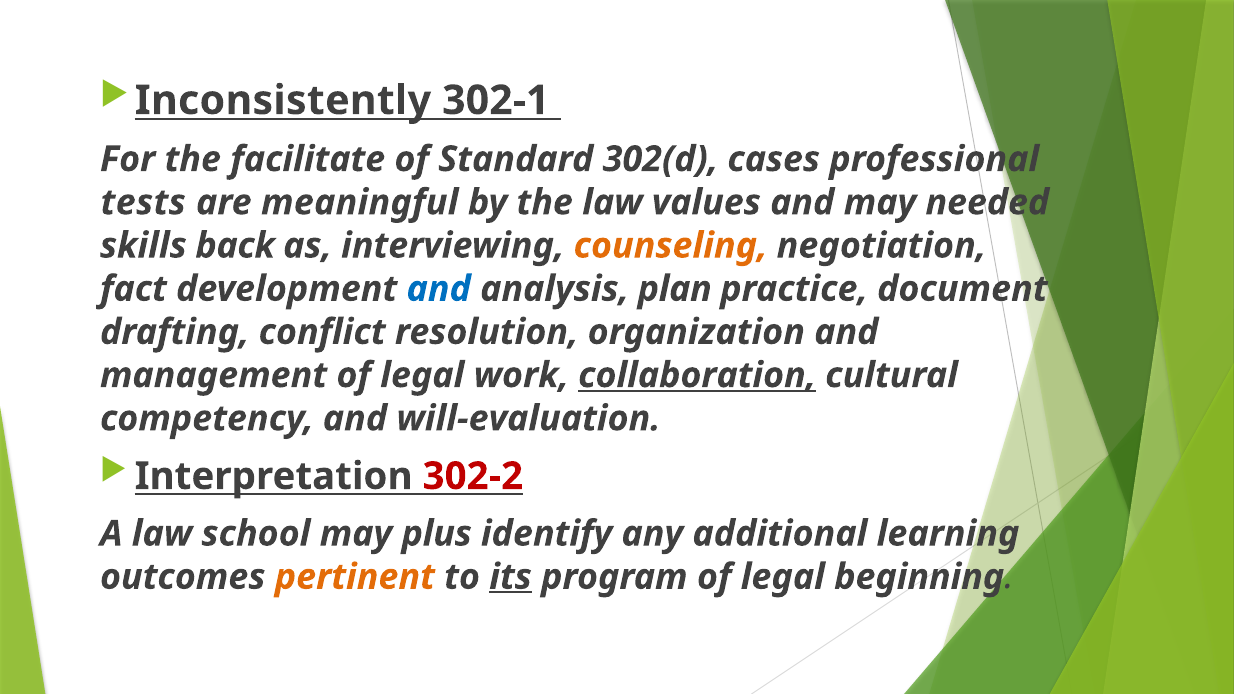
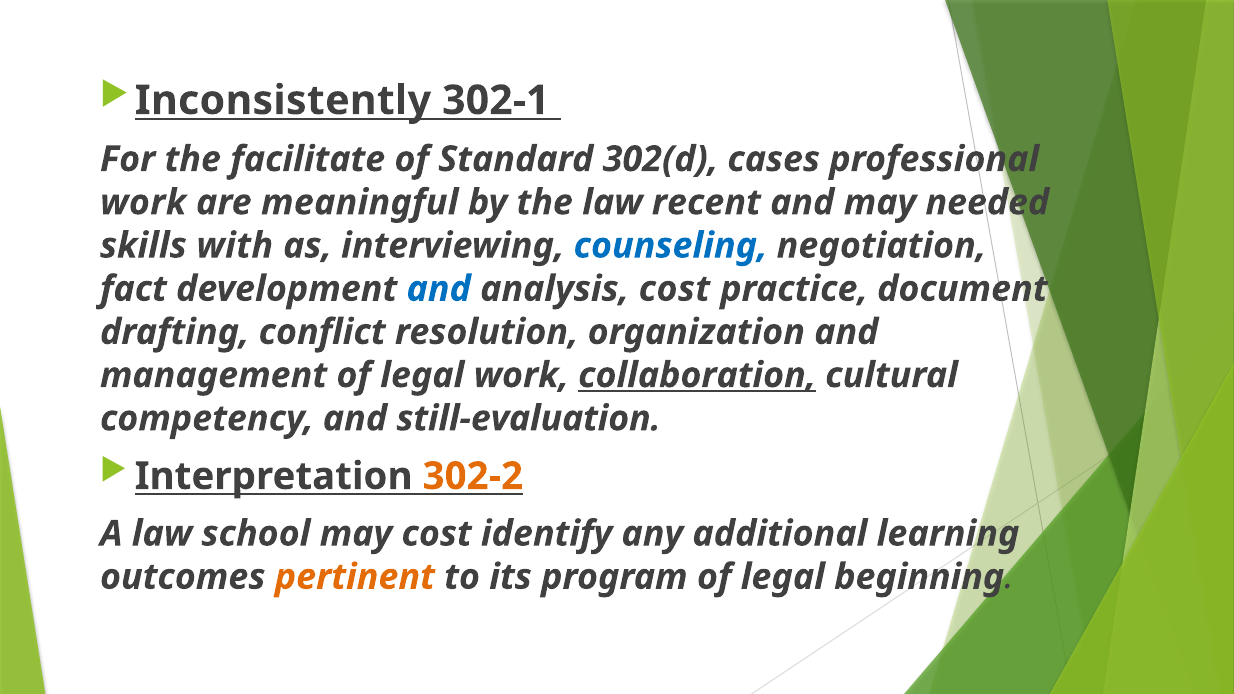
tests at (143, 203): tests -> work
values: values -> recent
back: back -> with
counseling colour: orange -> blue
analysis plan: plan -> cost
will-evaluation: will-evaluation -> still-evaluation
302-2 colour: red -> orange
may plus: plus -> cost
its underline: present -> none
